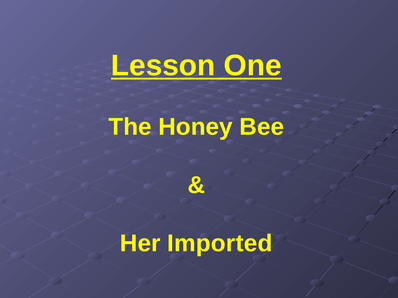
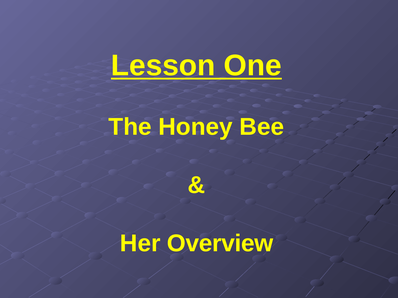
Imported: Imported -> Overview
